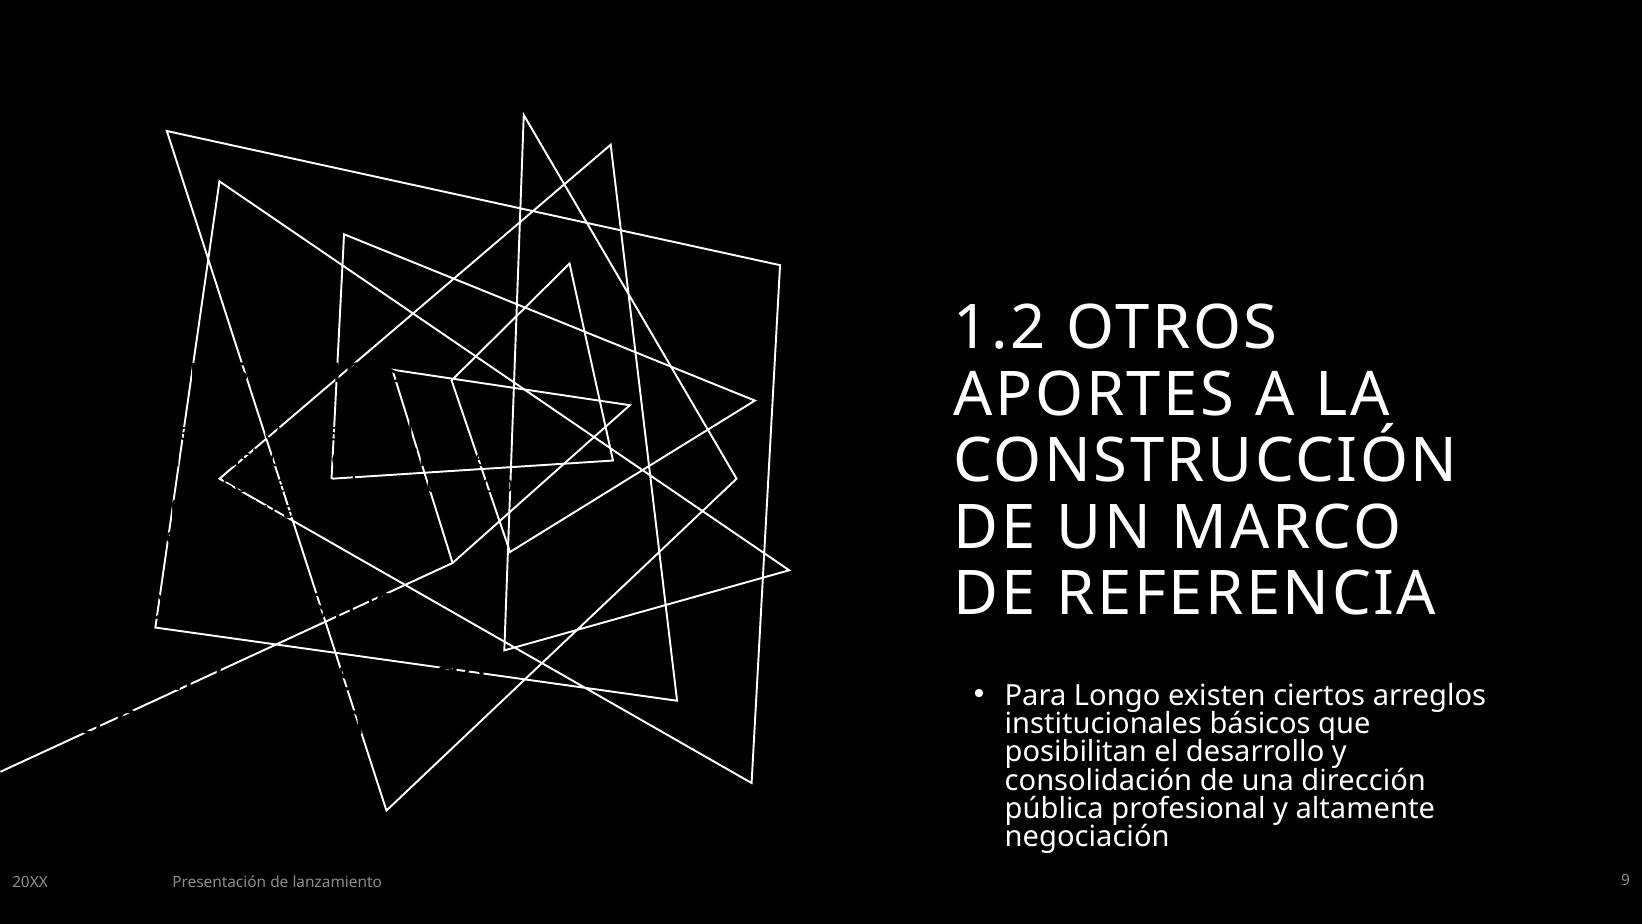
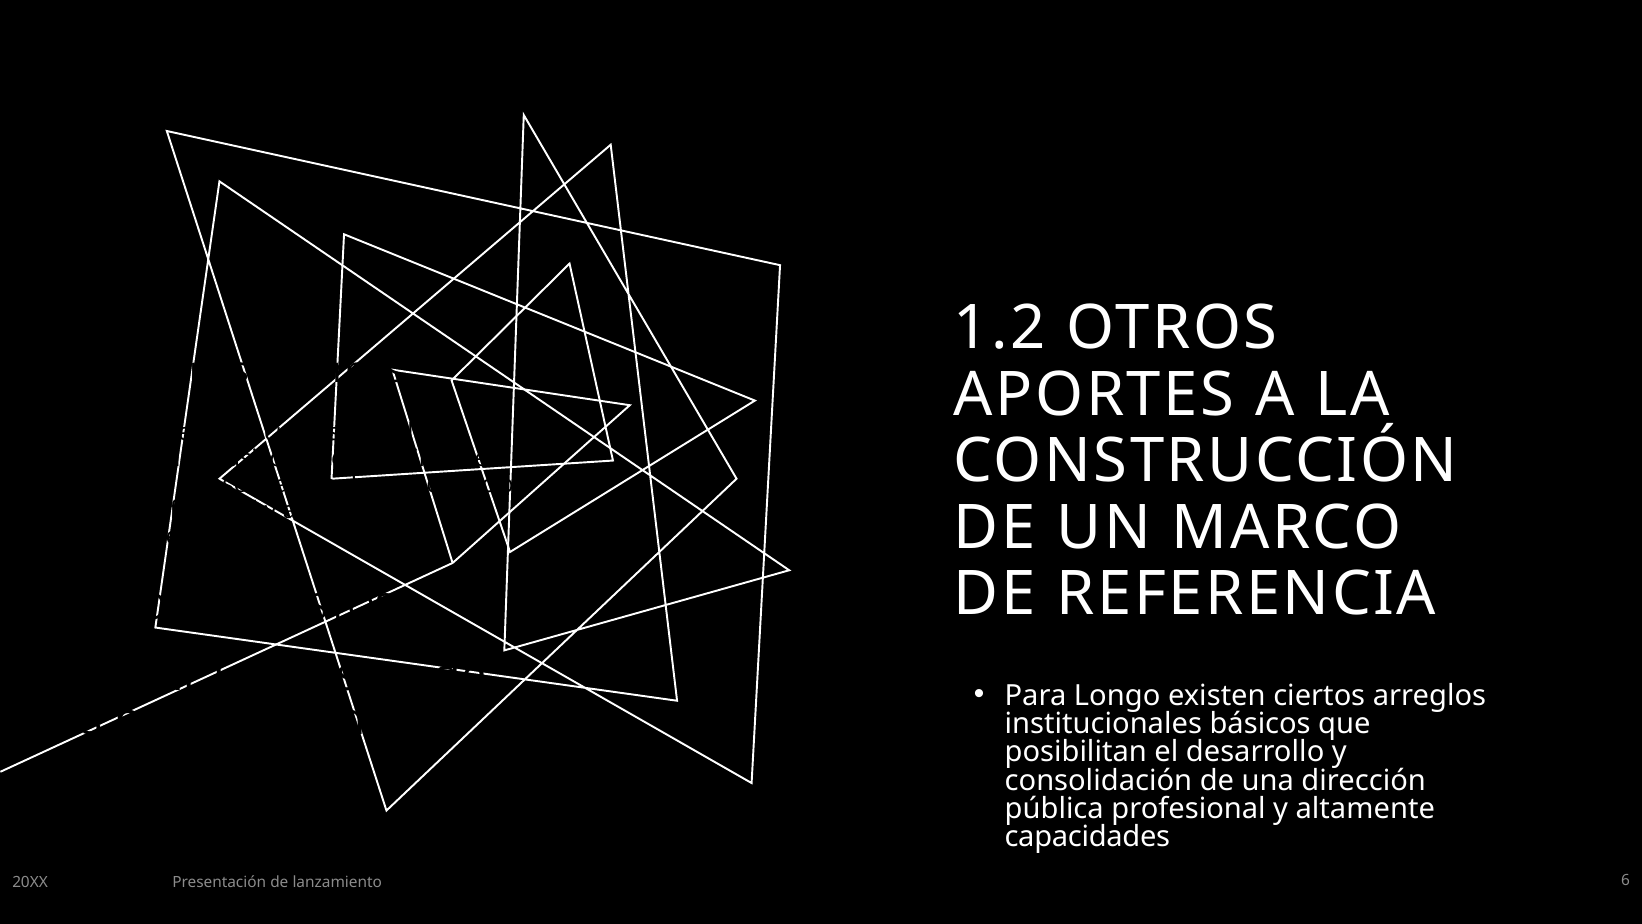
negociación: negociación -> capacidades
9: 9 -> 6
